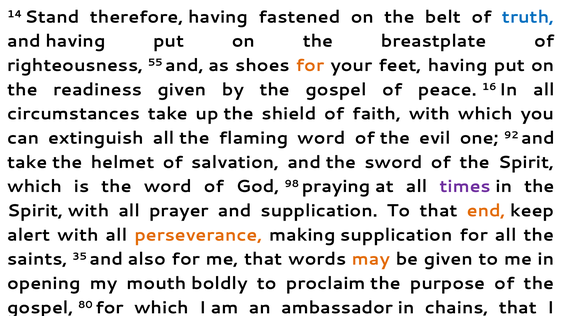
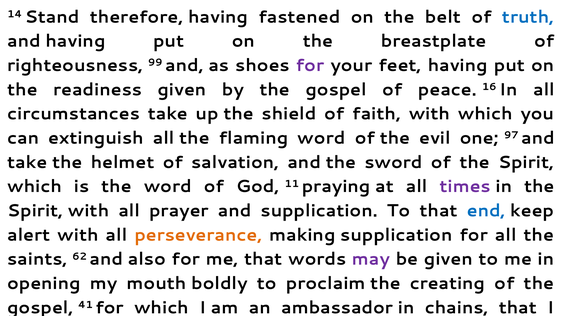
55: 55 -> 99
for at (310, 65) colour: orange -> purple
92: 92 -> 97
98: 98 -> 11
end colour: orange -> blue
35: 35 -> 62
may at (371, 259) colour: orange -> purple
purpose: purpose -> creating
80: 80 -> 41
